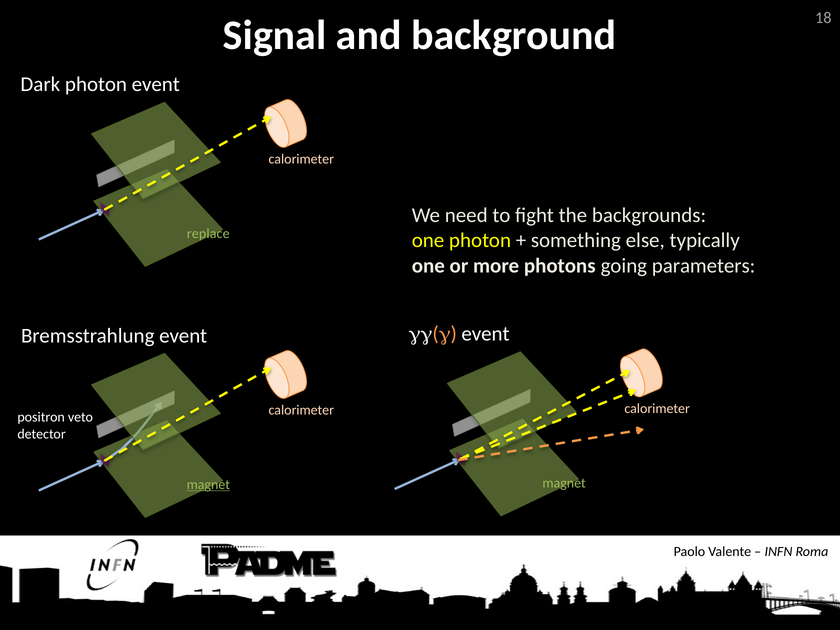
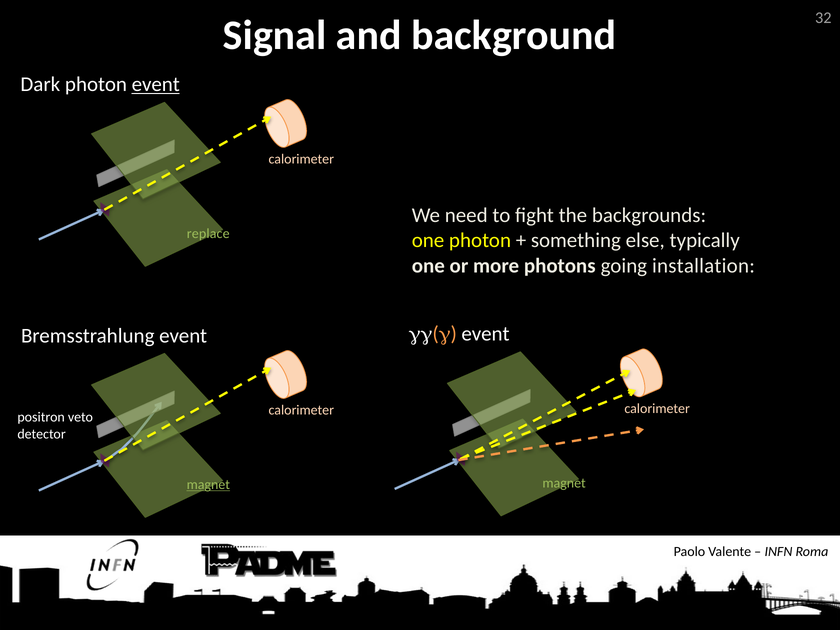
18: 18 -> 32
event at (156, 85) underline: none -> present
parameters: parameters -> installation
